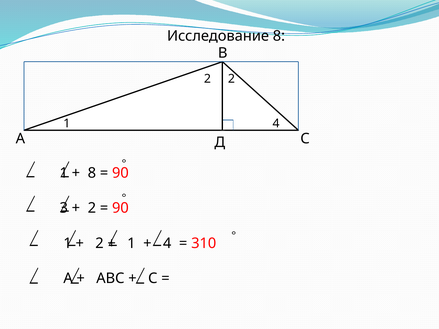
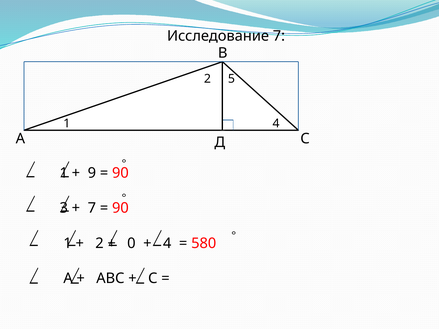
Исследование 8: 8 -> 7
2 2: 2 -> 5
8 at (92, 173): 8 -> 9
2 at (92, 208): 2 -> 7
1 at (131, 243): 1 -> 0
310: 310 -> 580
